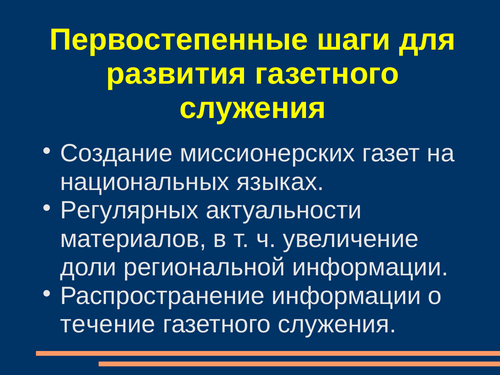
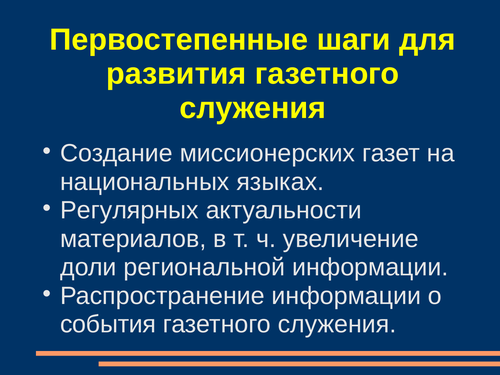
течение: течение -> события
